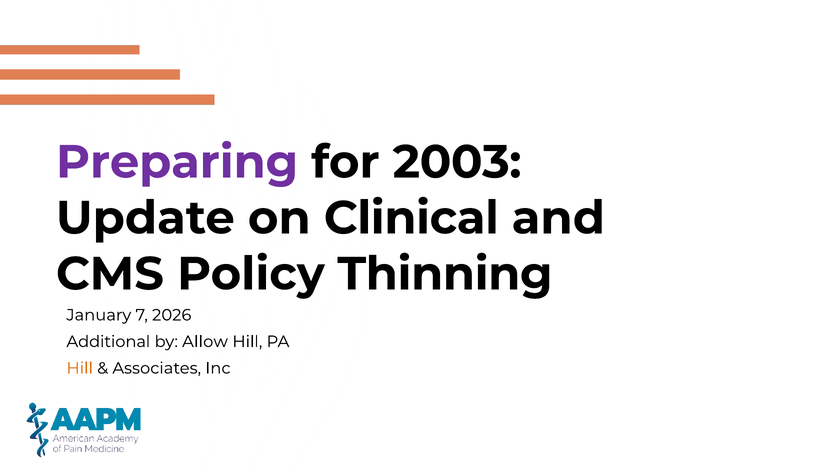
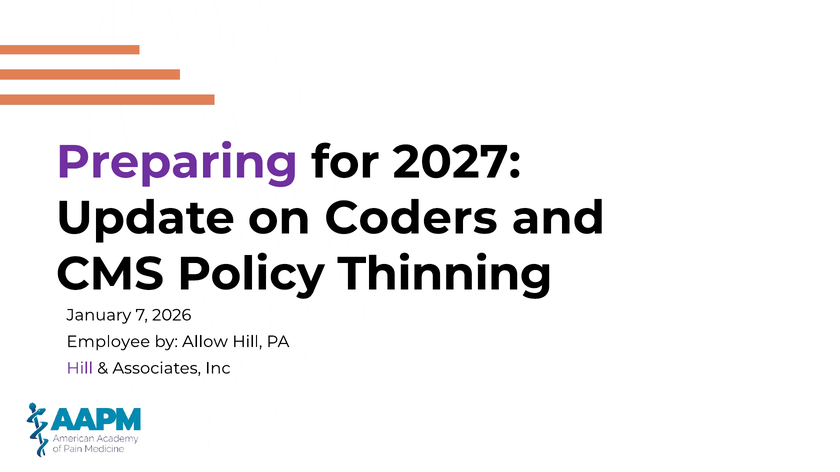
2003: 2003 -> 2027
Clinical: Clinical -> Coders
Additional: Additional -> Employee
Hill at (80, 369) colour: orange -> purple
